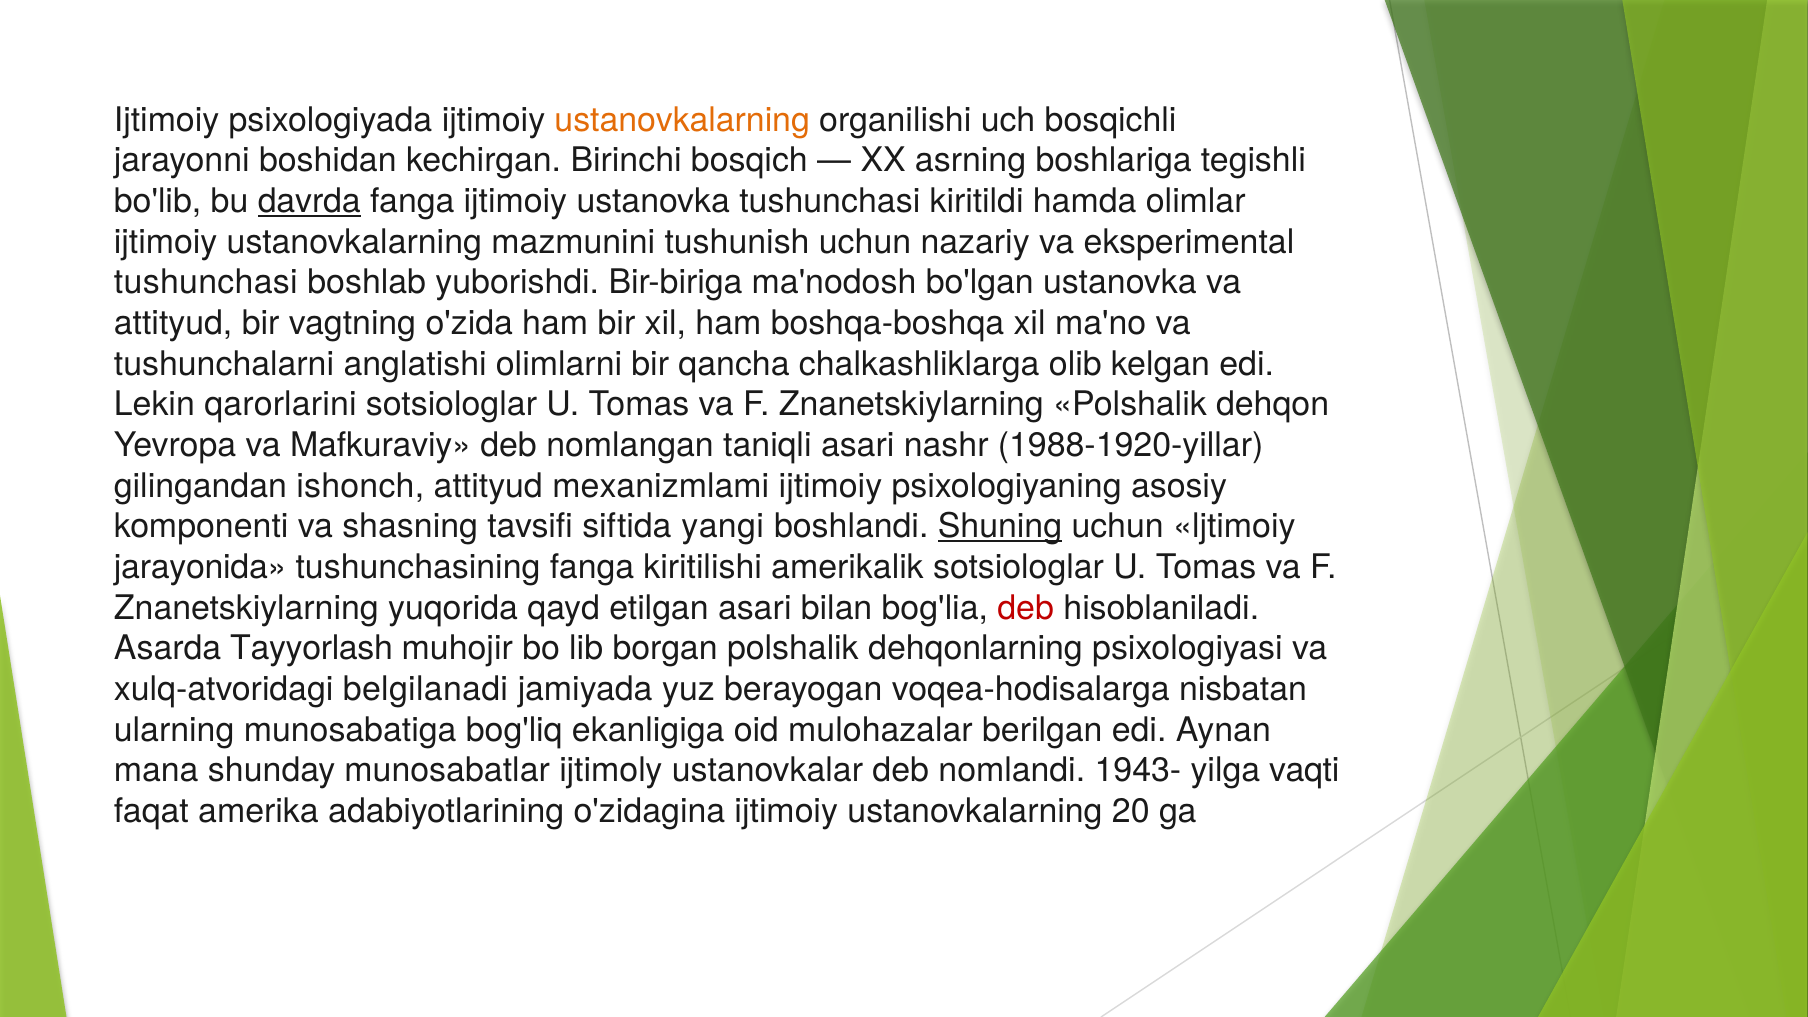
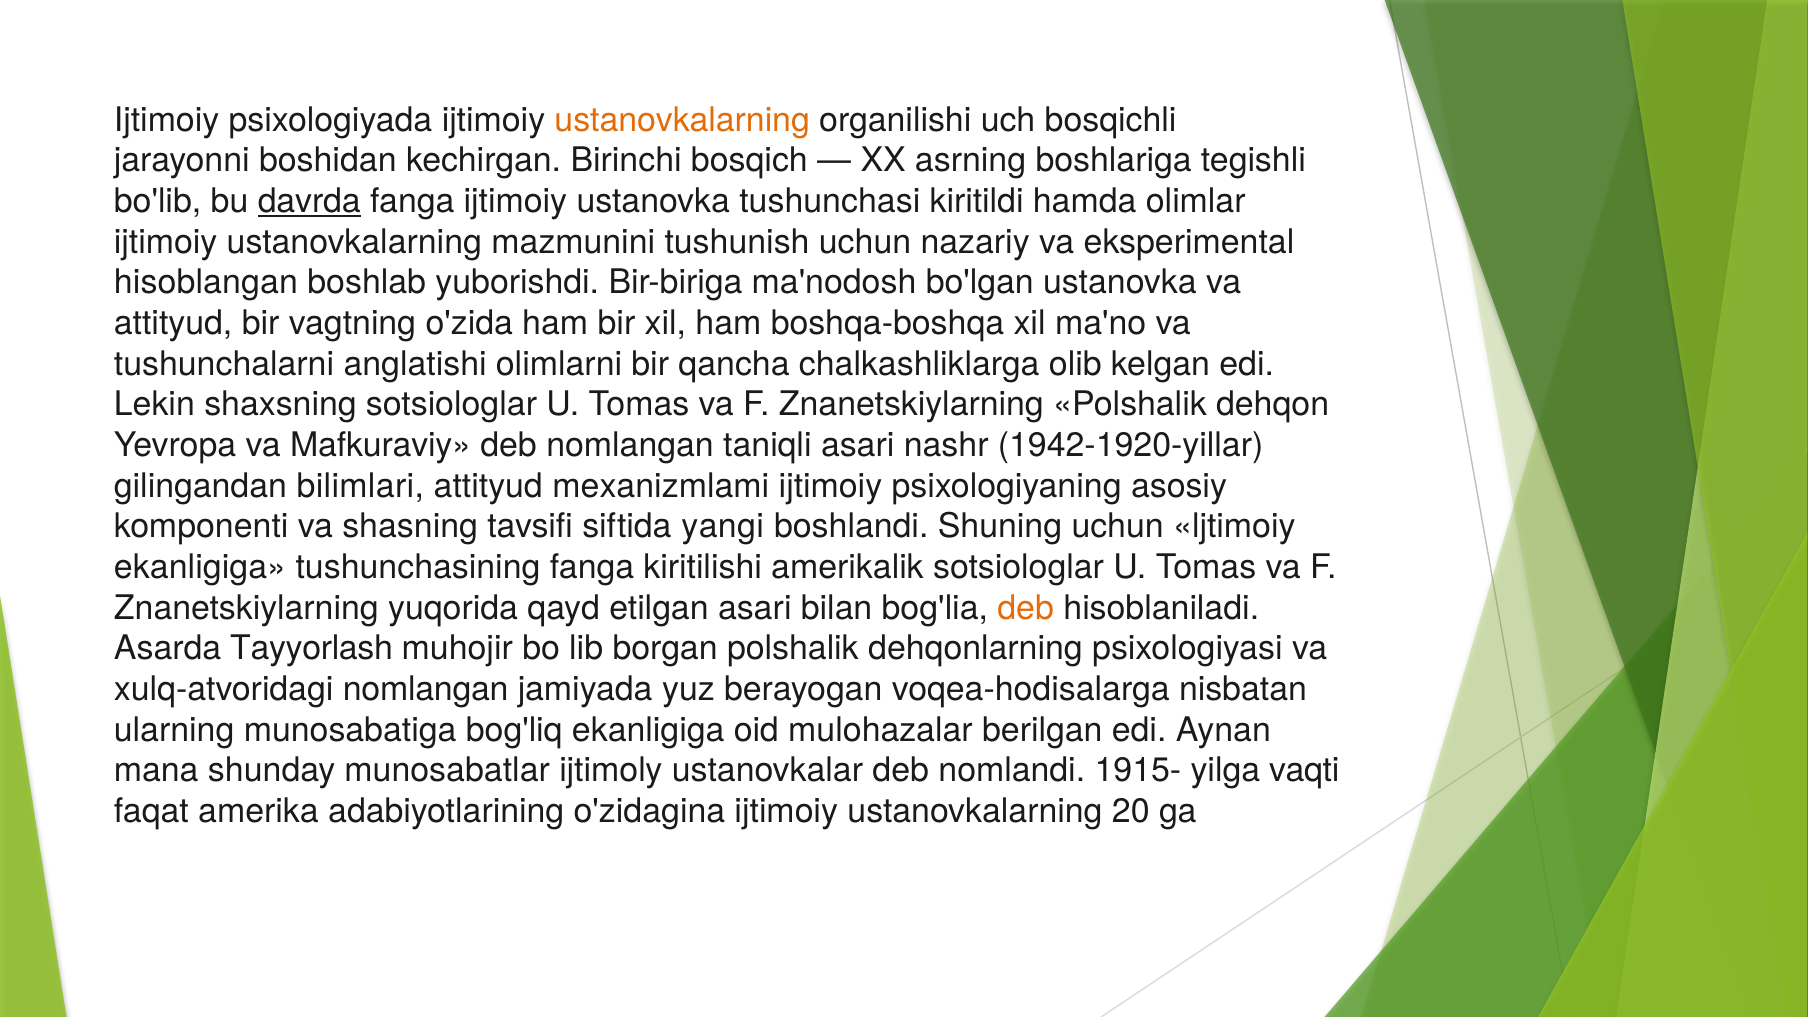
tushunchasi at (206, 283): tushunchasi -> hisoblangan
qarorlarini: qarorlarini -> shaxsning
1988-1920-yillar: 1988-1920-yillar -> 1942-1920-yillar
ishonch: ishonch -> bilimlari
Shuning underline: present -> none
jarayonida at (200, 567): jarayonida -> ekanligiga
deb at (1026, 608) colour: red -> orange
xulq-atvoridagi belgilanadi: belgilanadi -> nomlangan
1943-: 1943- -> 1915-
